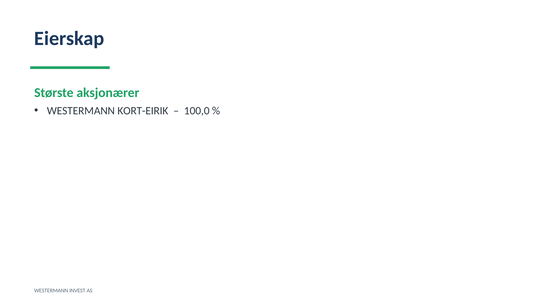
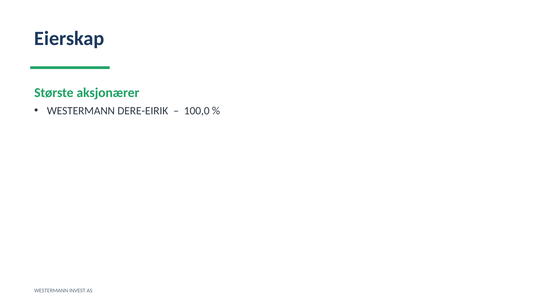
KORT-EIRIK: KORT-EIRIK -> DERE-EIRIK
